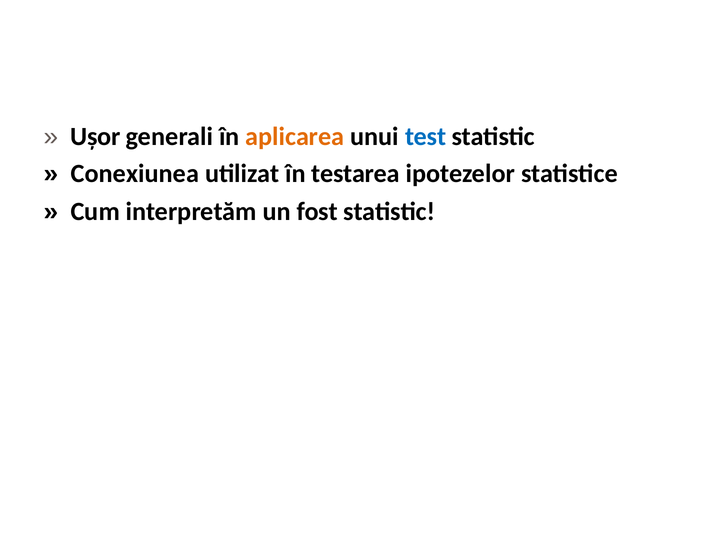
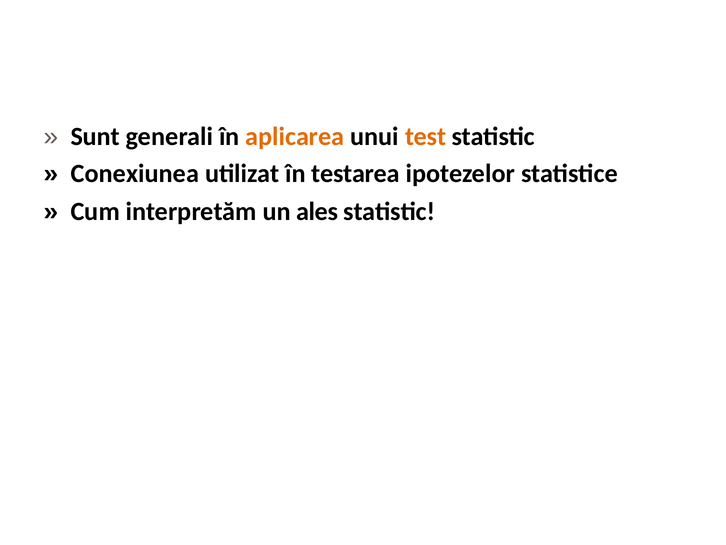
Ușor: Ușor -> Sunt
test colour: blue -> orange
fost: fost -> ales
